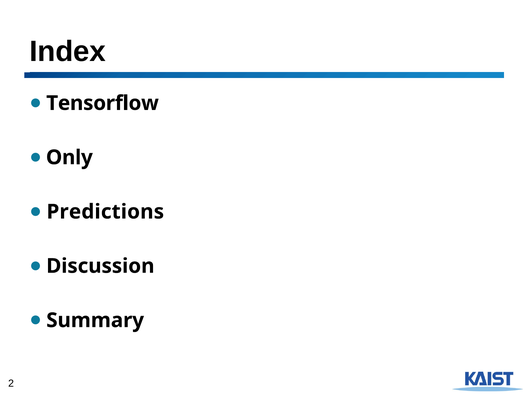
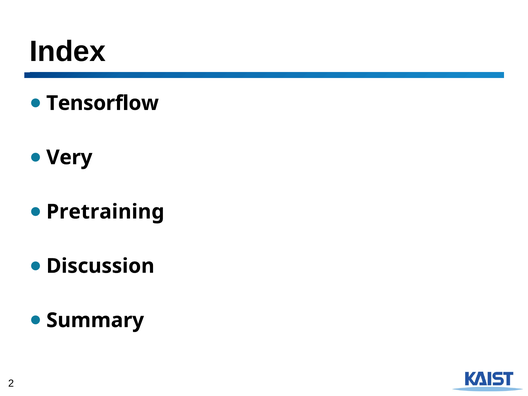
Only: Only -> Very
Predictions: Predictions -> Pretraining
